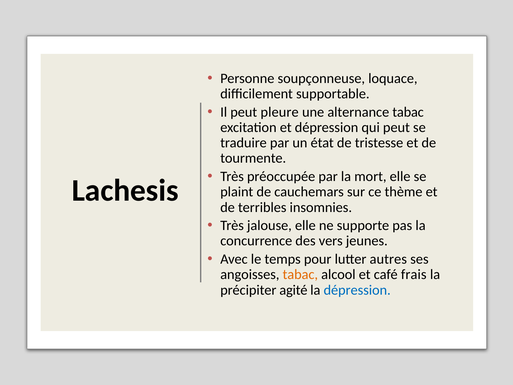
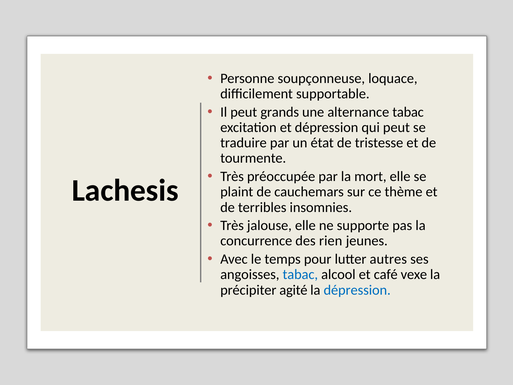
pleure: pleure -> grands
vers: vers -> rien
tabac at (300, 274) colour: orange -> blue
frais: frais -> vexe
